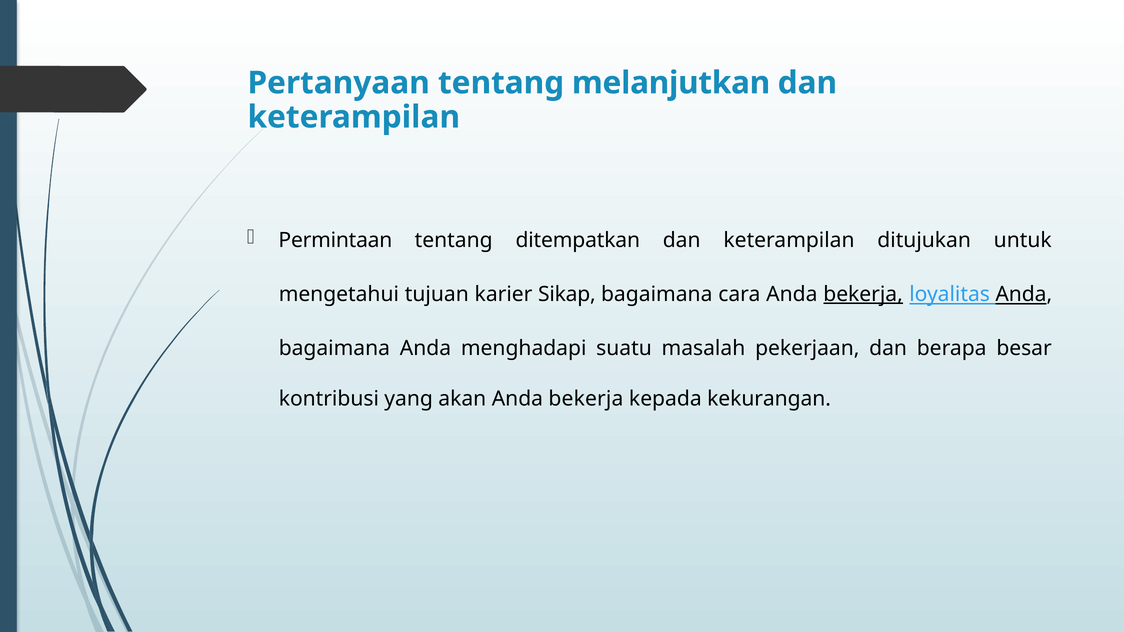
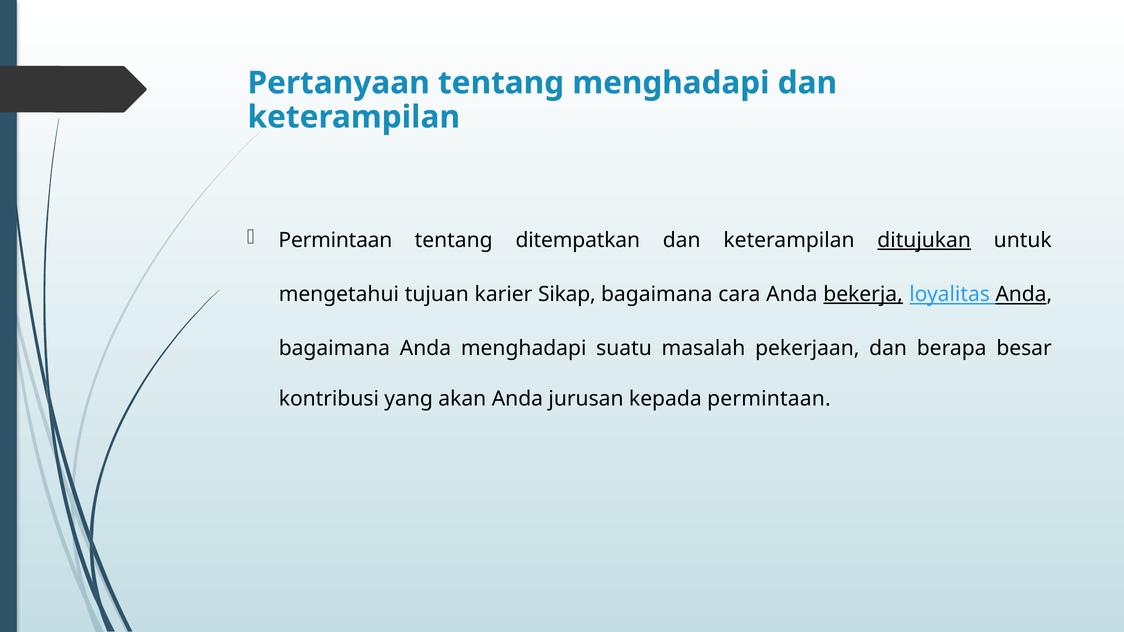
tentang melanjutkan: melanjutkan -> menghadapi
ditujukan underline: none -> present
akan Anda bekerja: bekerja -> jurusan
kepada kekurangan: kekurangan -> permintaan
